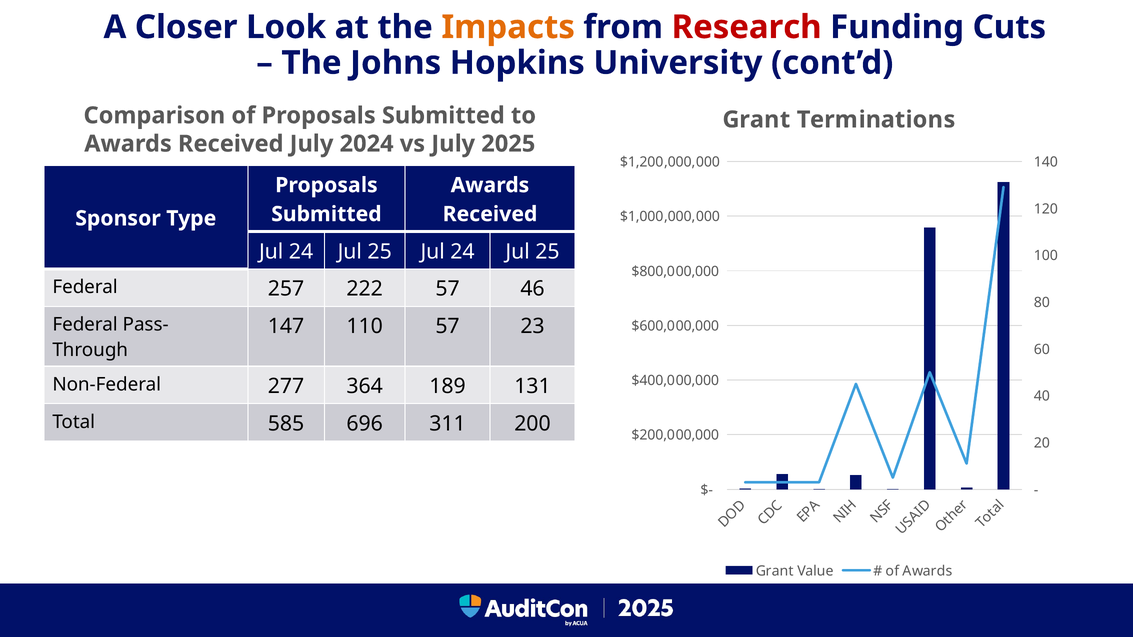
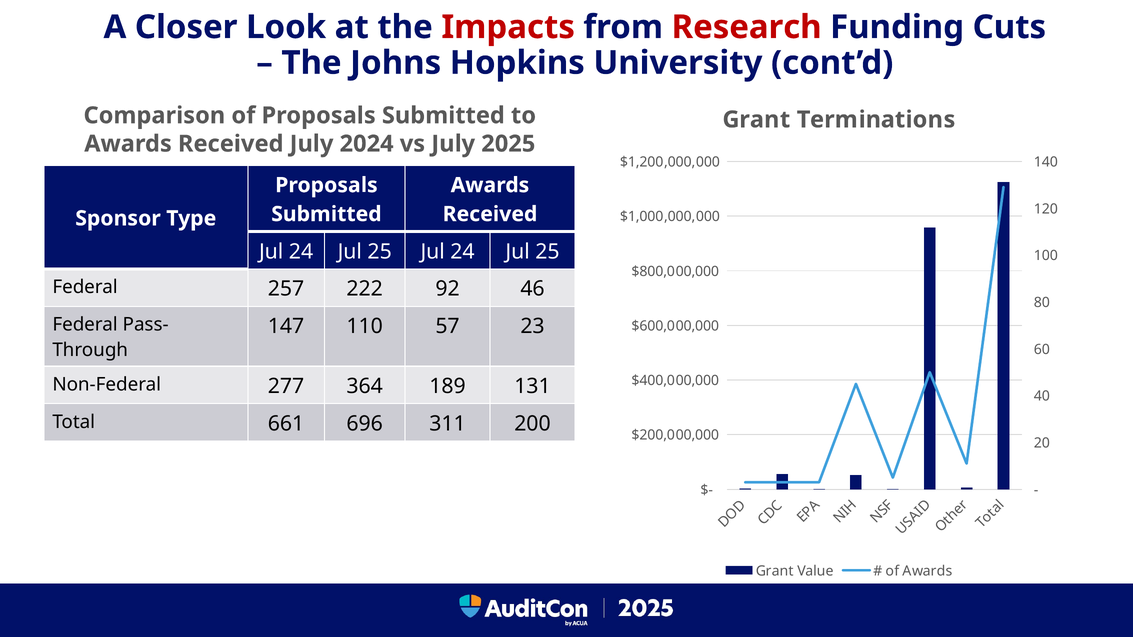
Impacts colour: orange -> red
222 57: 57 -> 92
585: 585 -> 661
